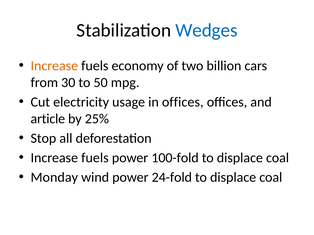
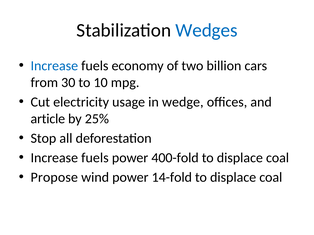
Increase at (54, 66) colour: orange -> blue
50: 50 -> 10
in offices: offices -> wedge
100-fold: 100-fold -> 400-fold
Monday: Monday -> Propose
24-fold: 24-fold -> 14-fold
